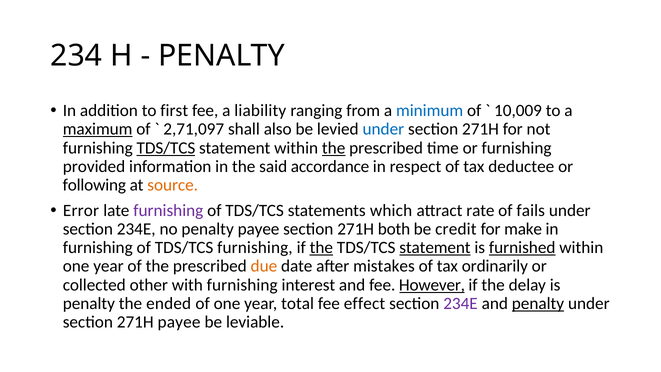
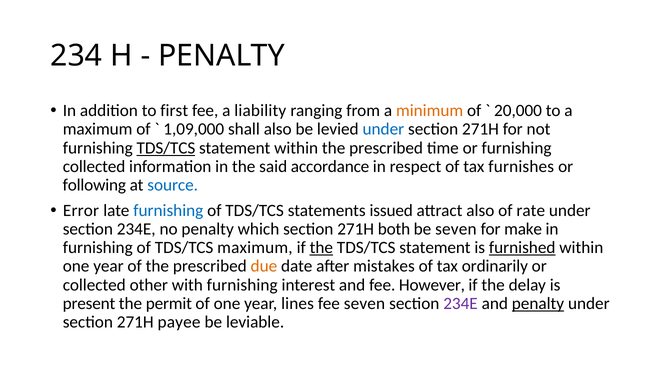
minimum colour: blue -> orange
10,009: 10,009 -> 20,000
maximum at (98, 129) underline: present -> none
2,71,097: 2,71,097 -> 1,09,000
the at (334, 148) underline: present -> none
provided at (94, 166): provided -> collected
deductee: deductee -> furnishes
source colour: orange -> blue
furnishing at (168, 210) colour: purple -> blue
which: which -> issued
attract rate: rate -> also
fails: fails -> rate
penalty payee: payee -> which
be credit: credit -> seven
TDS/TCS furnishing: furnishing -> maximum
statement at (435, 248) underline: present -> none
However underline: present -> none
penalty at (89, 303): penalty -> present
ended: ended -> permit
total: total -> lines
fee effect: effect -> seven
